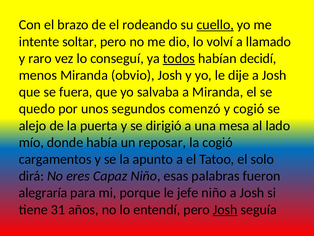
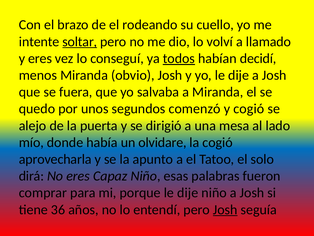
cuello underline: present -> none
soltar underline: none -> present
y raro: raro -> eres
reposar: reposar -> olvidare
cargamentos: cargamentos -> aprovecharla
alegraría: alegraría -> comprar
porque le jefe: jefe -> dije
31: 31 -> 36
